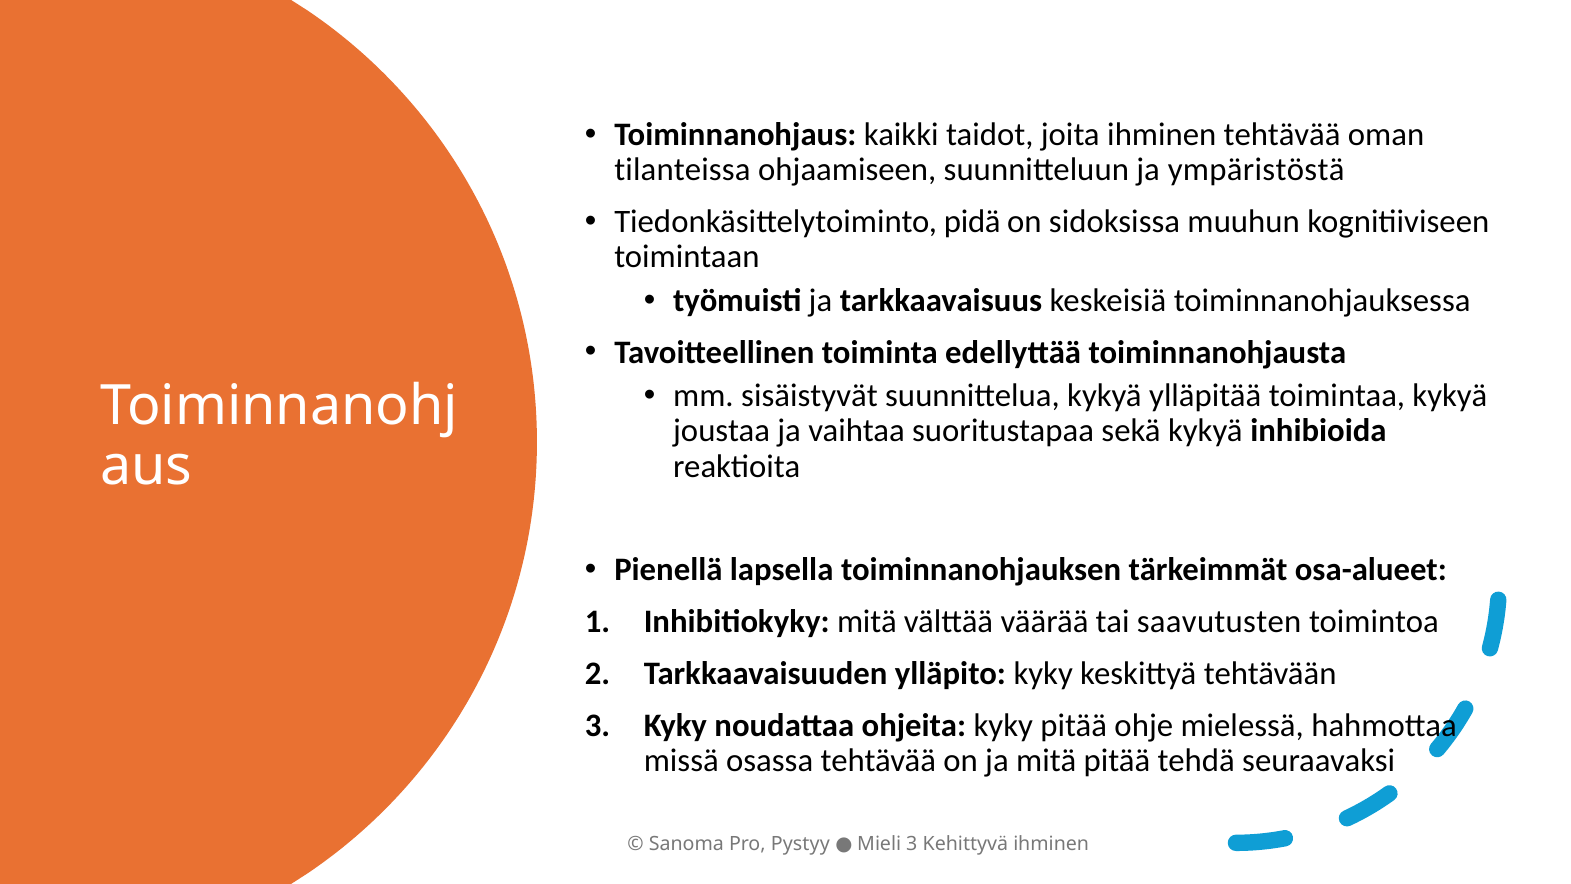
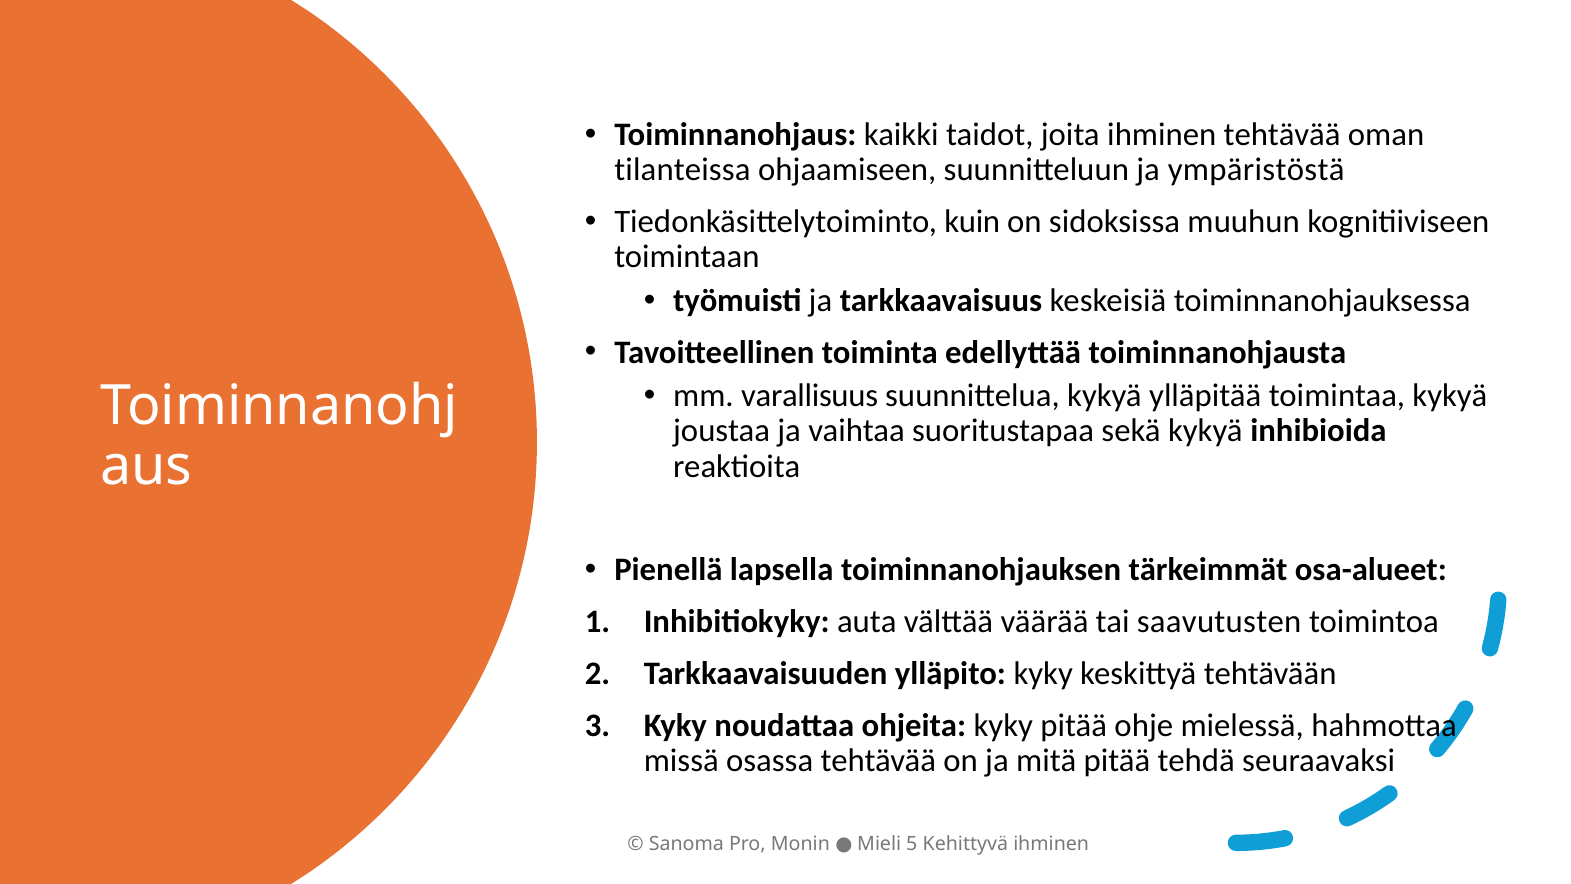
pidä: pidä -> kuin
sisäistyvät: sisäistyvät -> varallisuus
Inhibitiokyky mitä: mitä -> auta
Pystyy: Pystyy -> Monin
Mieli 3: 3 -> 5
